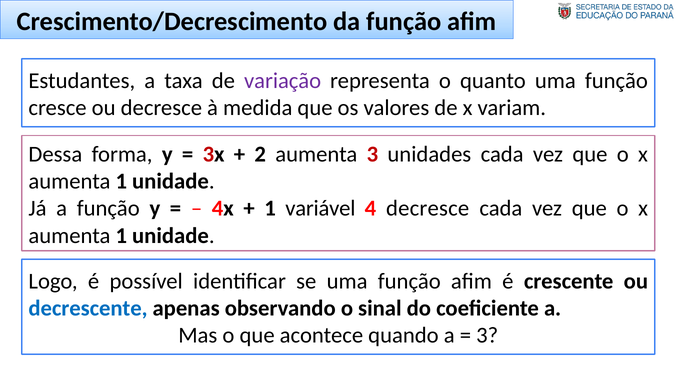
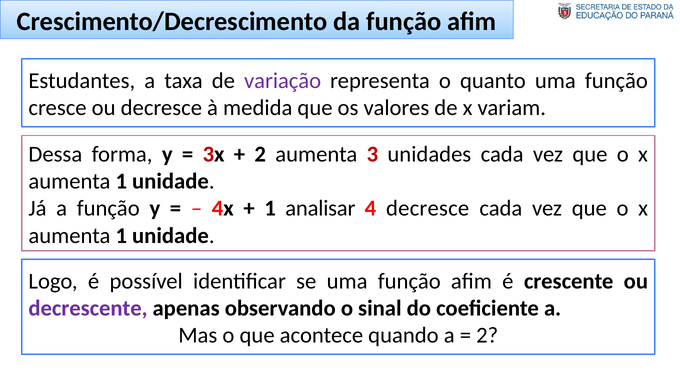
variável: variável -> analisar
decrescente colour: blue -> purple
3 at (487, 336): 3 -> 2
